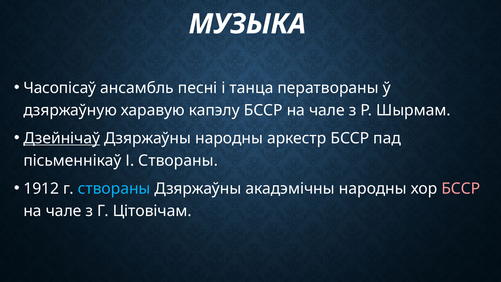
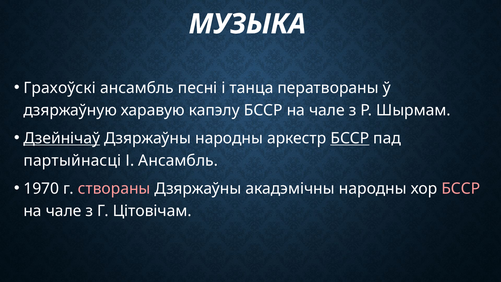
Часопісаў: Часопісаў -> Грахоўскі
БССР at (350, 138) underline: none -> present
пісьменнікаў: пісьменнікаў -> партыйнасці
І Створаны: Створаны -> Ансамбль
1912: 1912 -> 1970
створаны at (114, 188) colour: light blue -> pink
